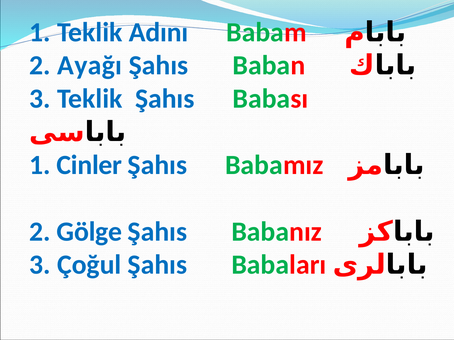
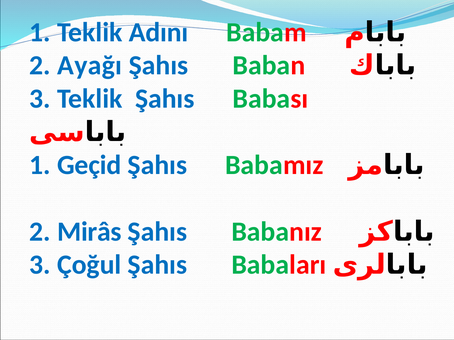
Cinler: Cinler -> Geçid
Gölge: Gölge -> Mirâs
